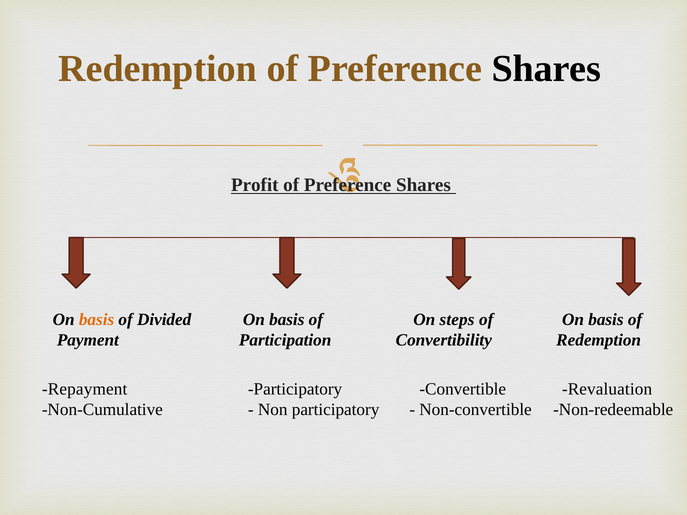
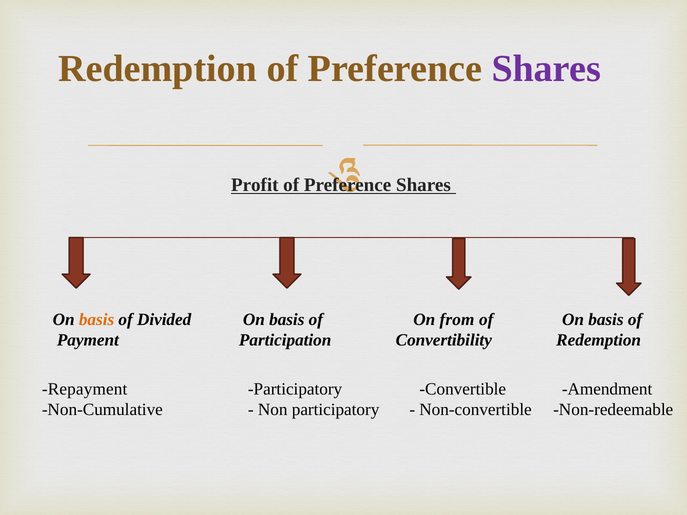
Shares at (546, 69) colour: black -> purple
steps: steps -> from
Revaluation: Revaluation -> Amendment
